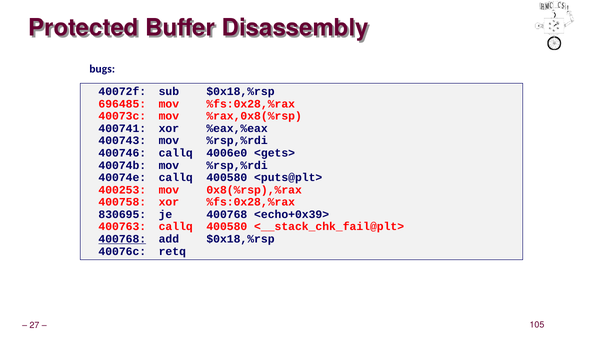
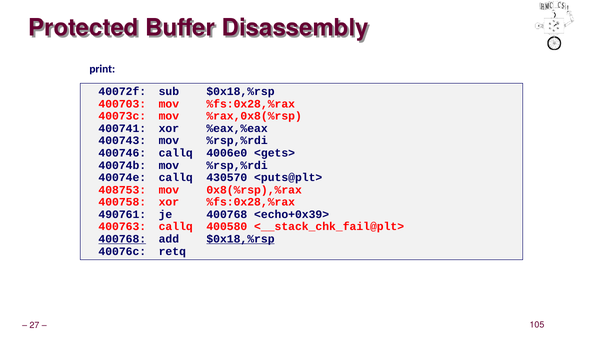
bugs: bugs -> print
696485: 696485 -> 400703
40074e callq 400580: 400580 -> 430570
400253: 400253 -> 408753
830695: 830695 -> 490761
$0x18,%rsp at (240, 239) underline: none -> present
